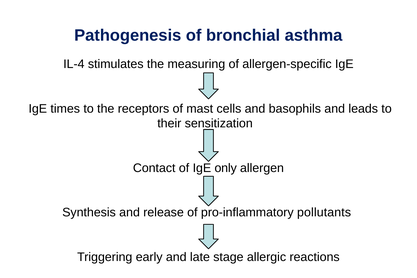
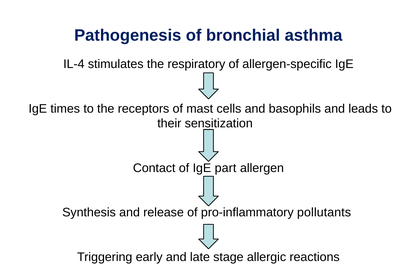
measuring: measuring -> respiratory
only: only -> part
